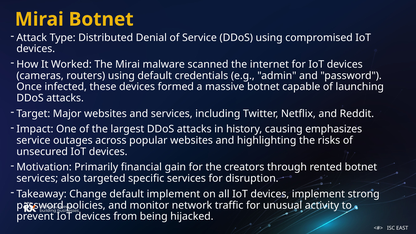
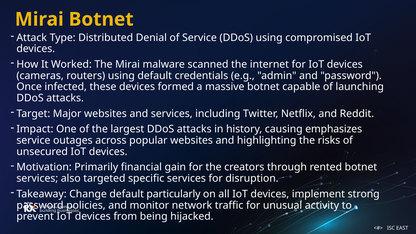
default implement: implement -> particularly
